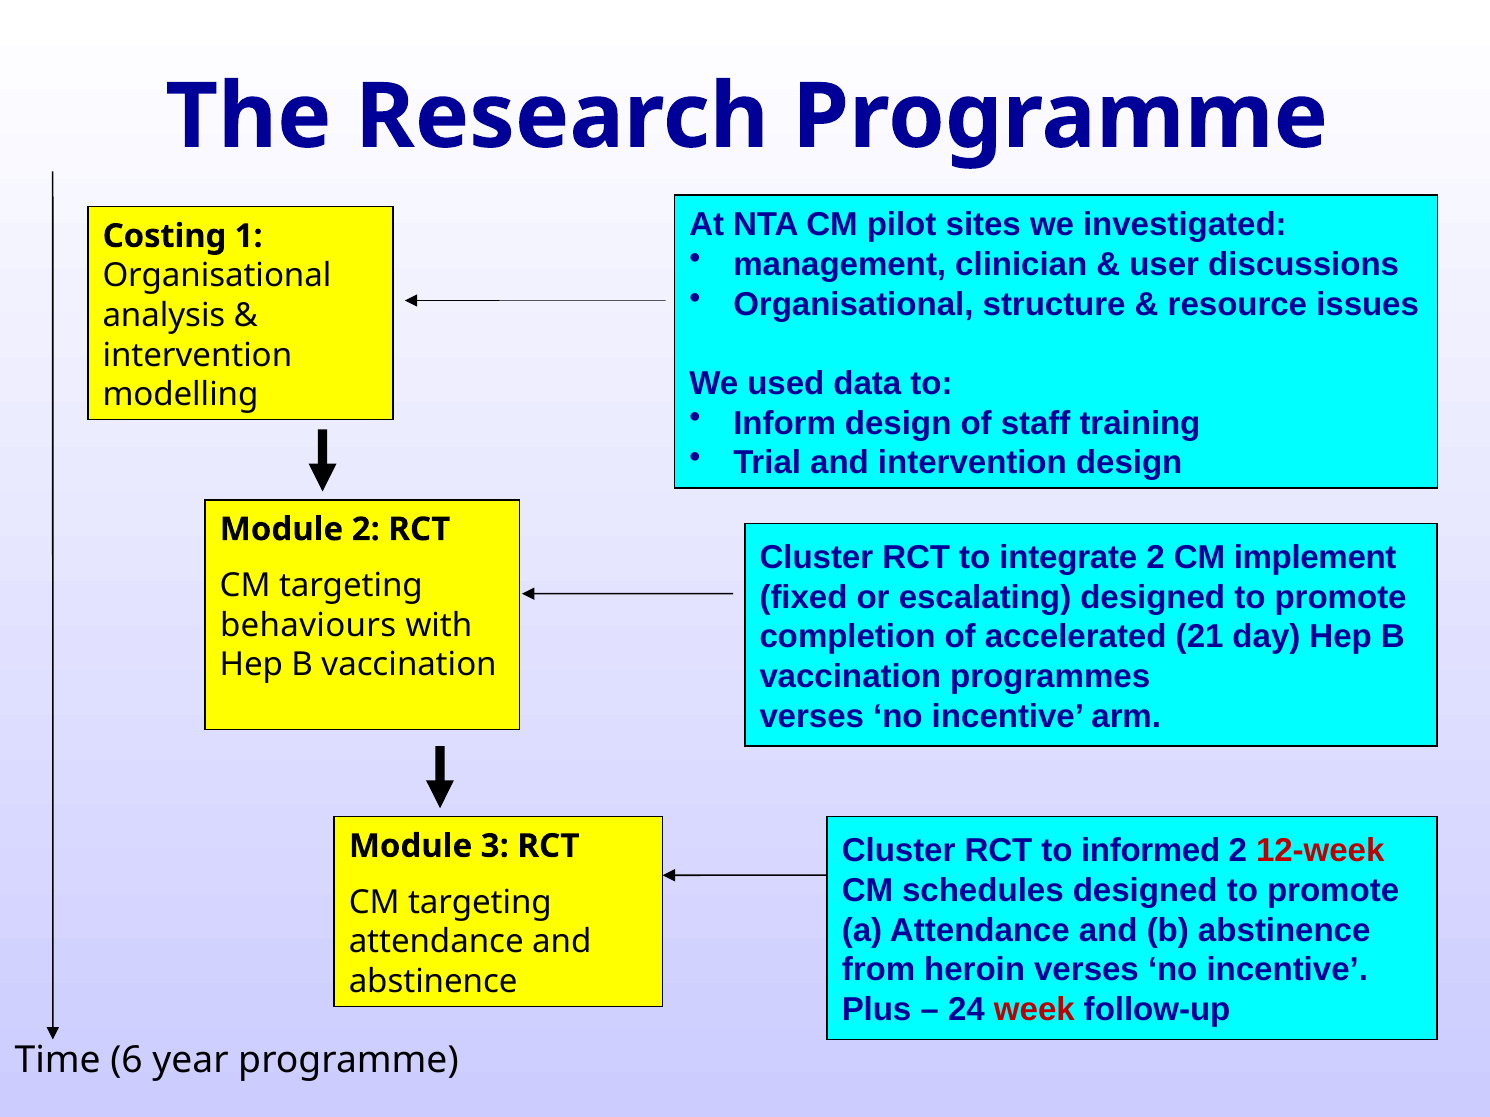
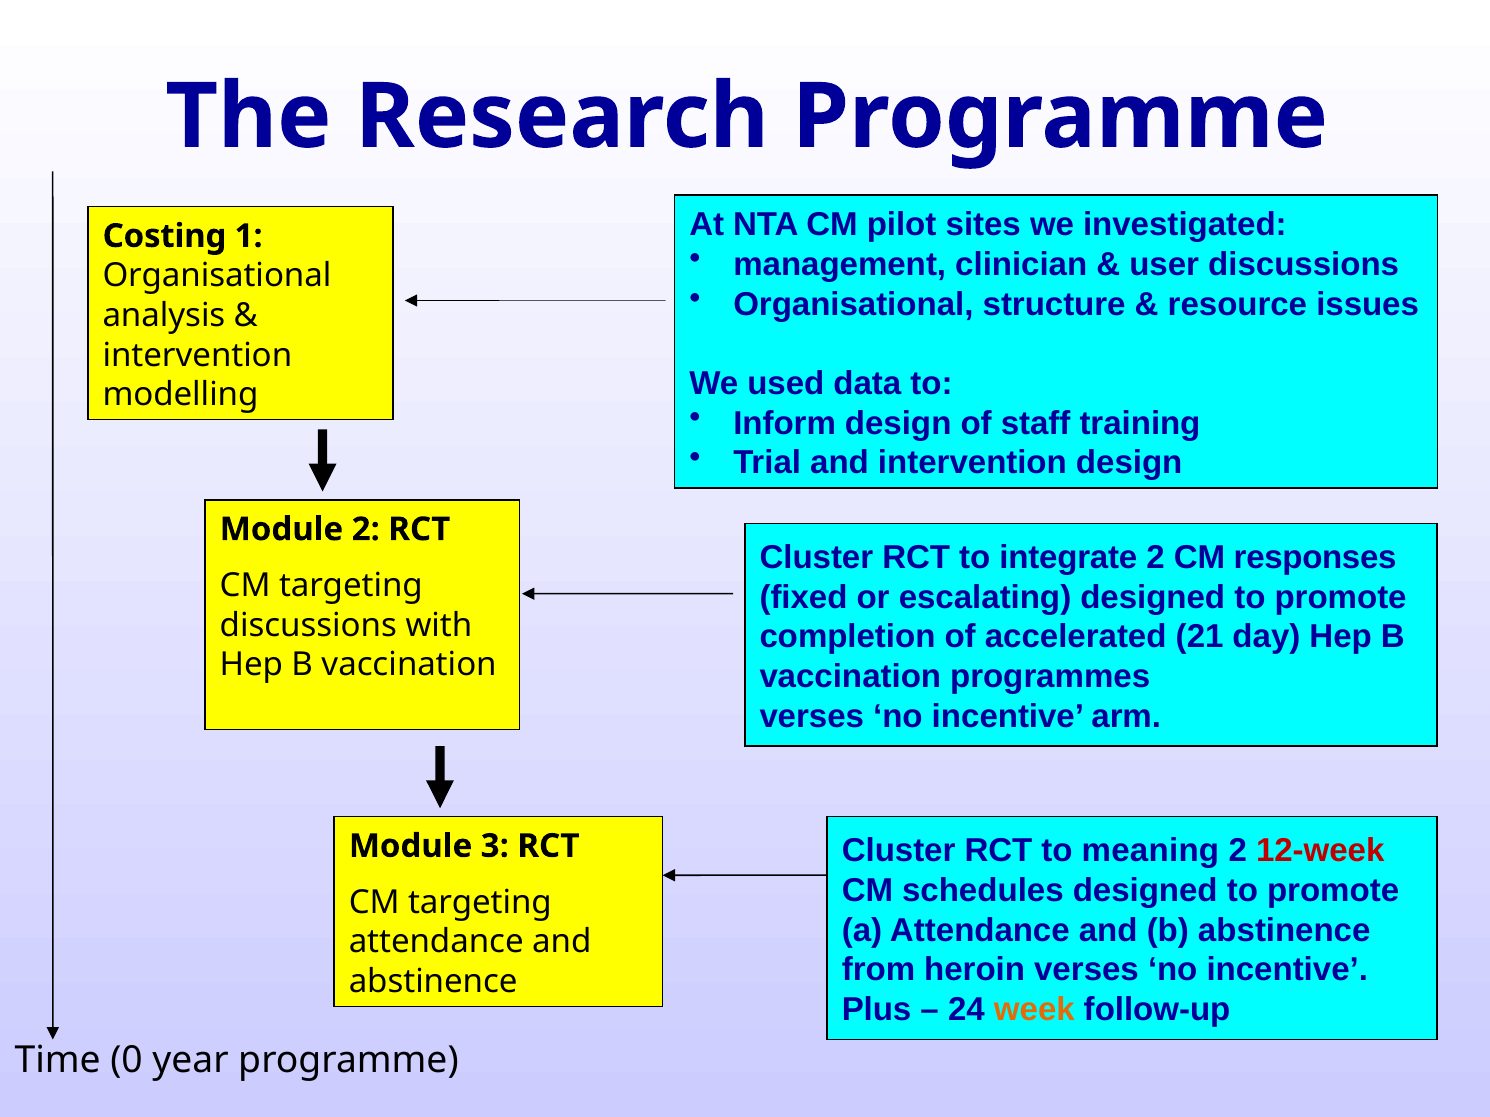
implement: implement -> responses
behaviours at (308, 626): behaviours -> discussions
informed: informed -> meaning
week colour: red -> orange
6: 6 -> 0
